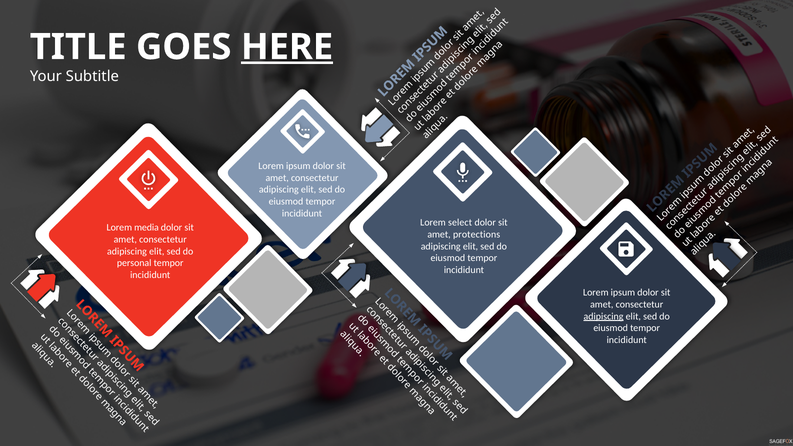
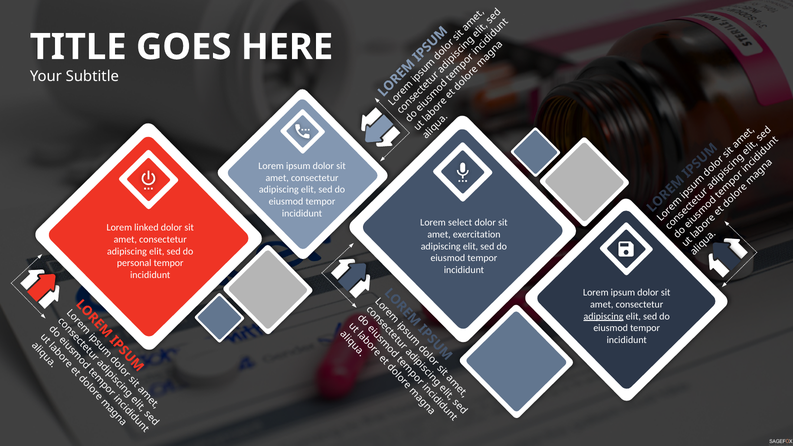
HERE underline: present -> none
media: media -> linked
protections: protections -> exercitation
